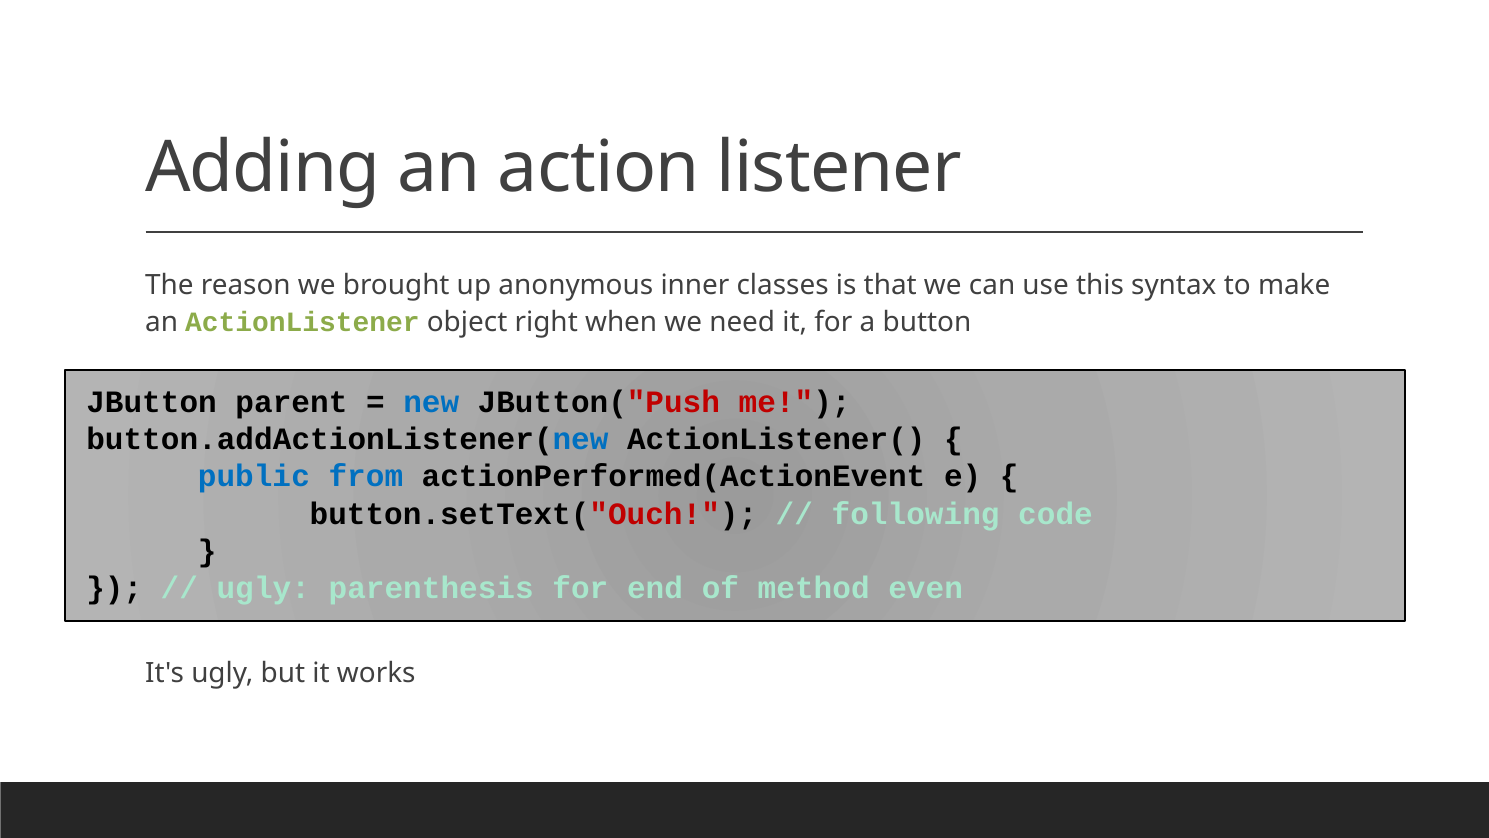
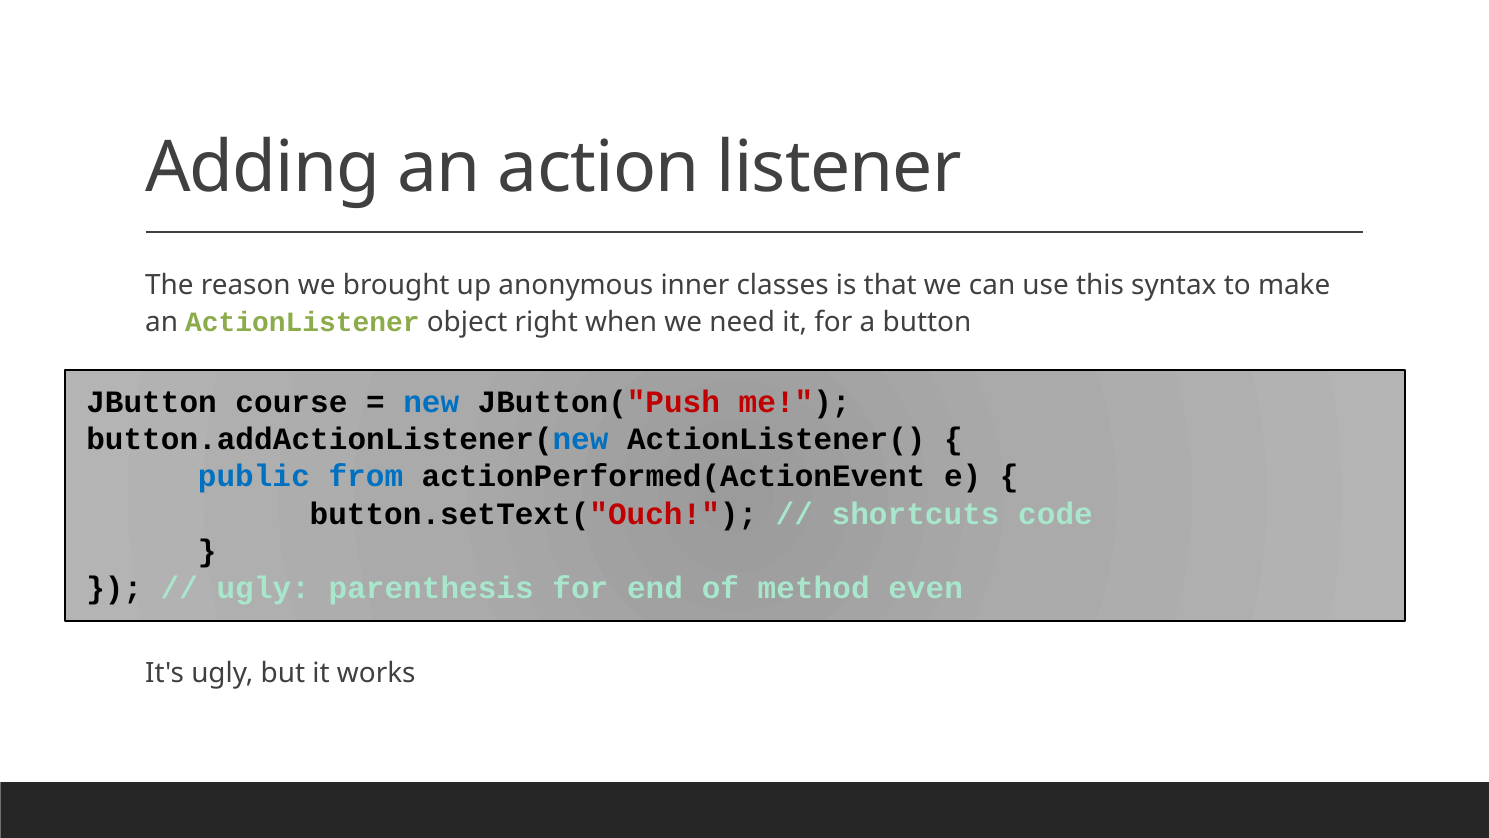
parent: parent -> course
following: following -> shortcuts
